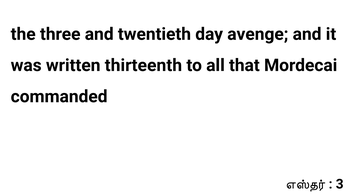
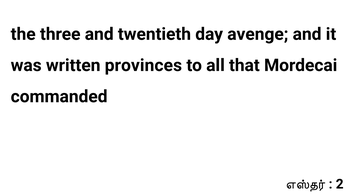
thirteenth: thirteenth -> provinces
3: 3 -> 2
